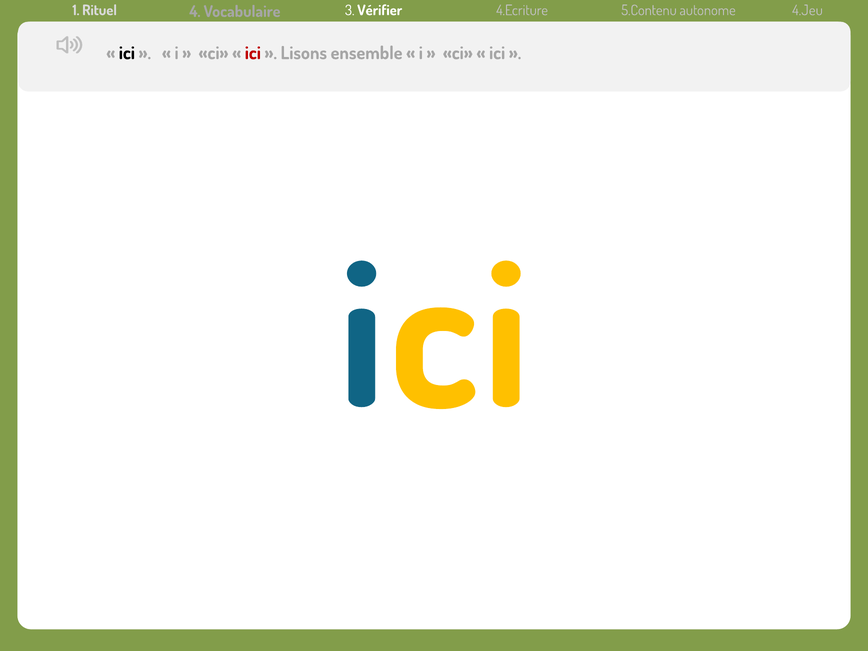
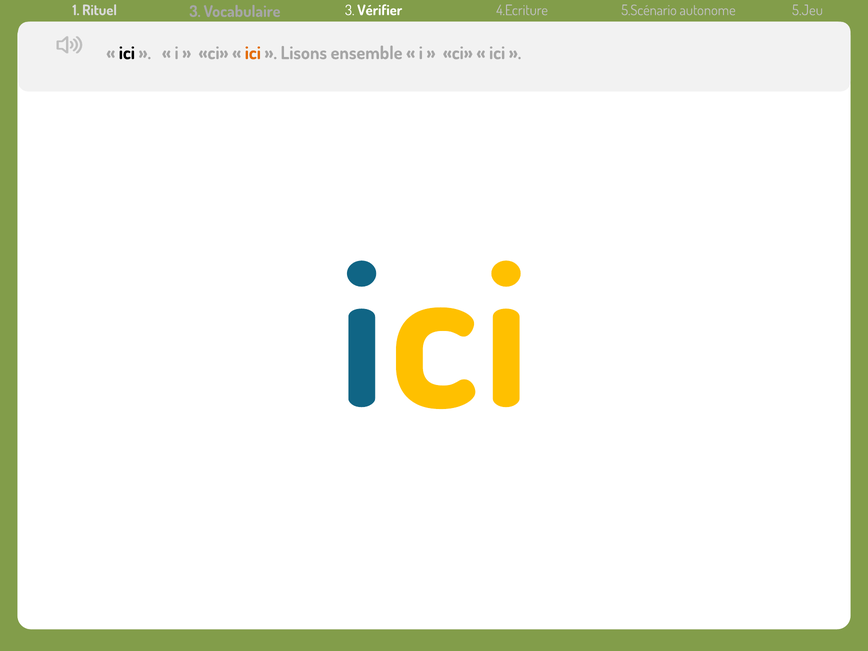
Rituel 4: 4 -> 3
5.Contenu: 5.Contenu -> 5.Scénario
4.Jeu: 4.Jeu -> 5.Jeu
ici at (253, 53) colour: red -> orange
